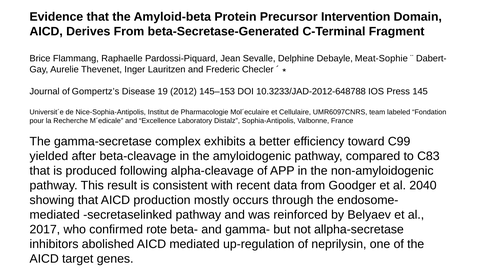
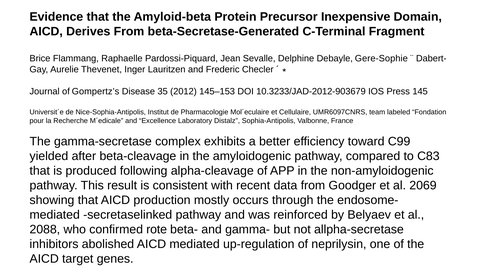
Intervention: Intervention -> Inexpensive
Meat-Sophie: Meat-Sophie -> Gere-Sophie
19: 19 -> 35
10.3233/JAD-2012-648788: 10.3233/JAD-2012-648788 -> 10.3233/JAD-2012-903679
2040: 2040 -> 2069
2017: 2017 -> 2088
